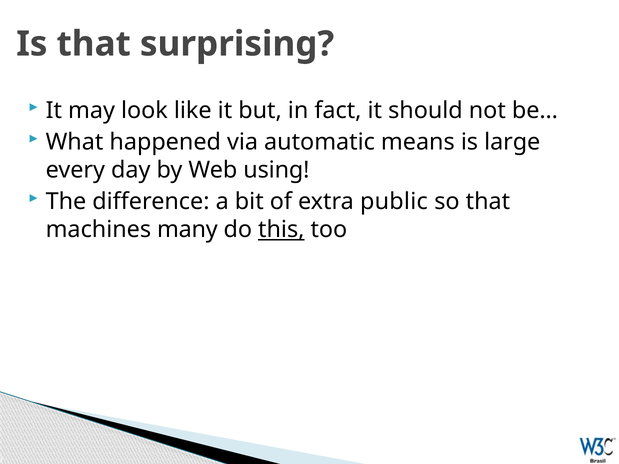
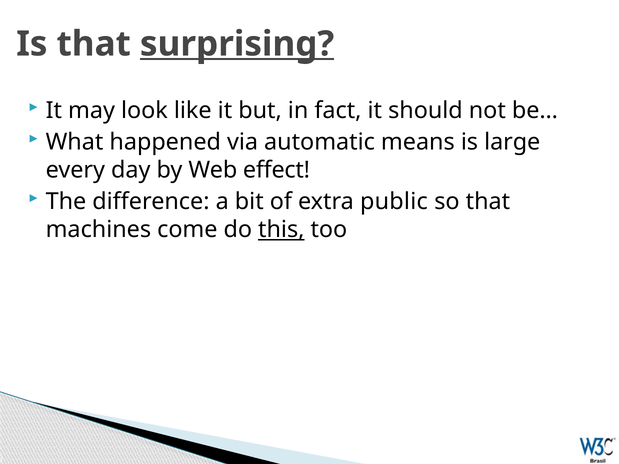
surprising underline: none -> present
using: using -> effect
many: many -> come
